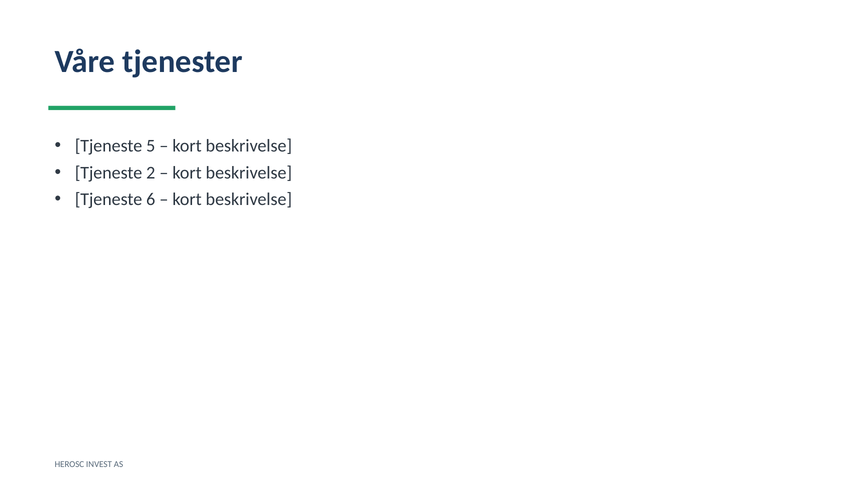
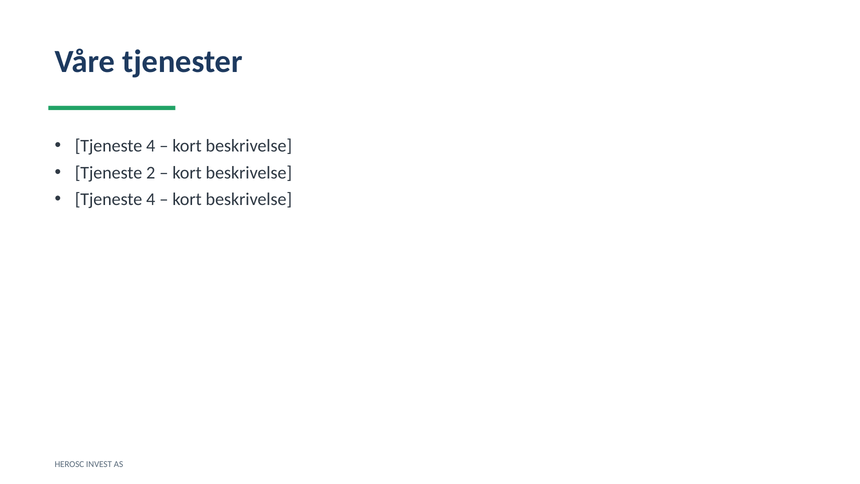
5 at (151, 146): 5 -> 4
6 at (151, 199): 6 -> 4
